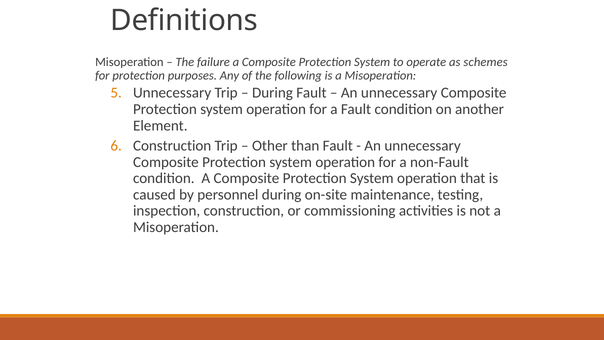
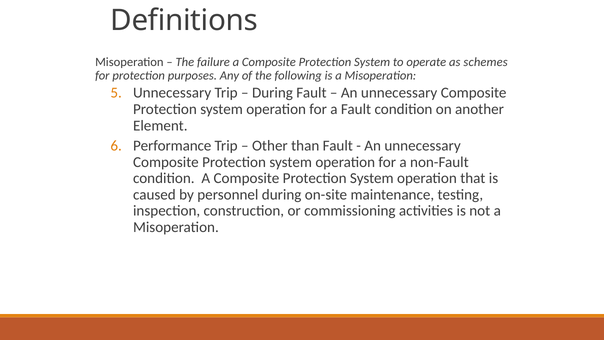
Construction at (172, 146): Construction -> Performance
